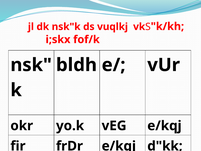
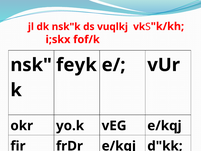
bldh: bldh -> feyk
